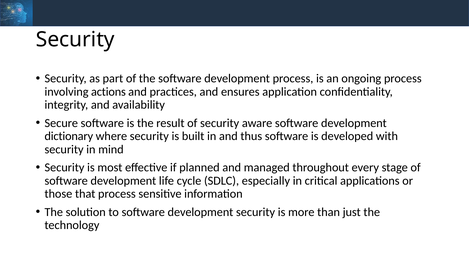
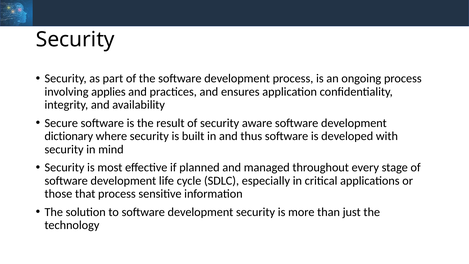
actions: actions -> applies
